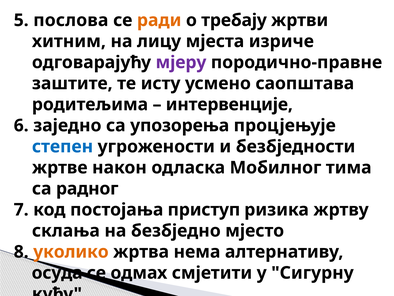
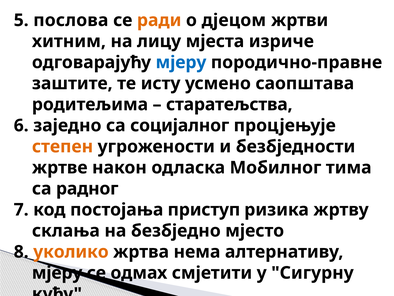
требају: требају -> дјецом
мјеру at (181, 62) colour: purple -> blue
интервенције: интервенције -> старатељства
упозорења: упозорења -> социјалног
степен colour: blue -> orange
осуда at (57, 272): осуда -> мјеру
